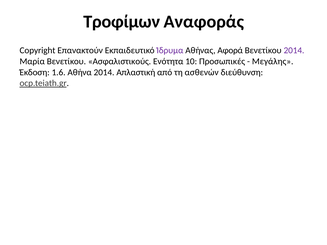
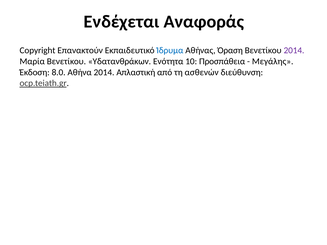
Τροφίμων: Τροφίμων -> Ενδέχεται
Ίδρυμα colour: purple -> blue
Αφορά: Αφορά -> Όραση
Ασφαλιστικούς: Ασφαλιστικούς -> Υδατανθράκων
Προσωπικές: Προσωπικές -> Προσπάθεια
1.6: 1.6 -> 8.0
